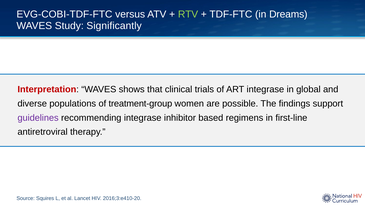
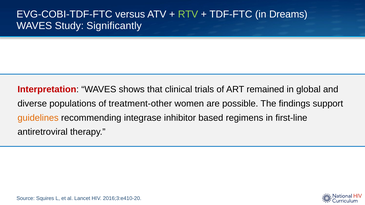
ART integrase: integrase -> remained
treatment-group: treatment-group -> treatment-other
guidelines colour: purple -> orange
